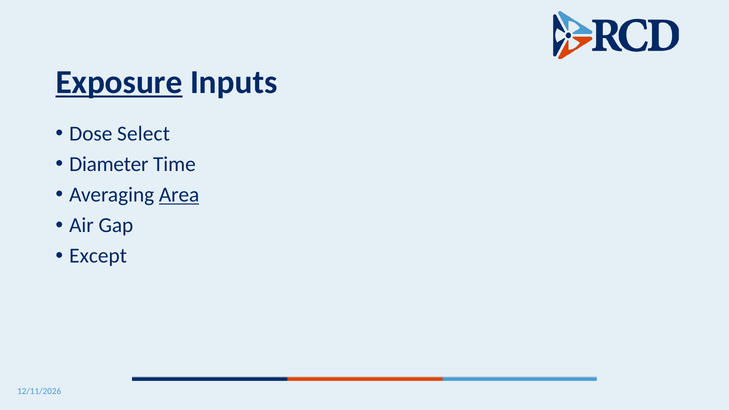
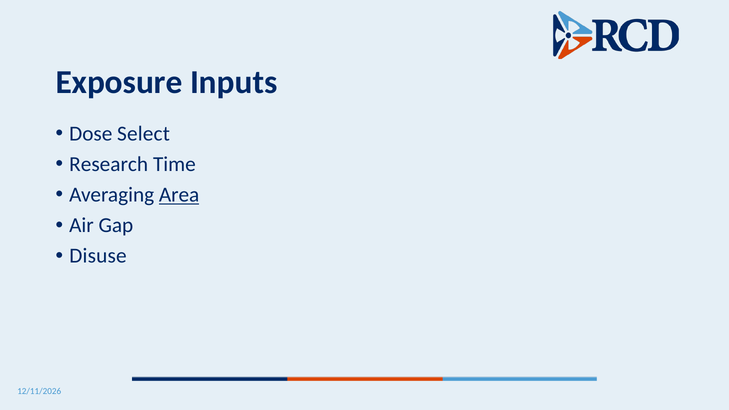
Exposure underline: present -> none
Diameter: Diameter -> Research
Except: Except -> Disuse
